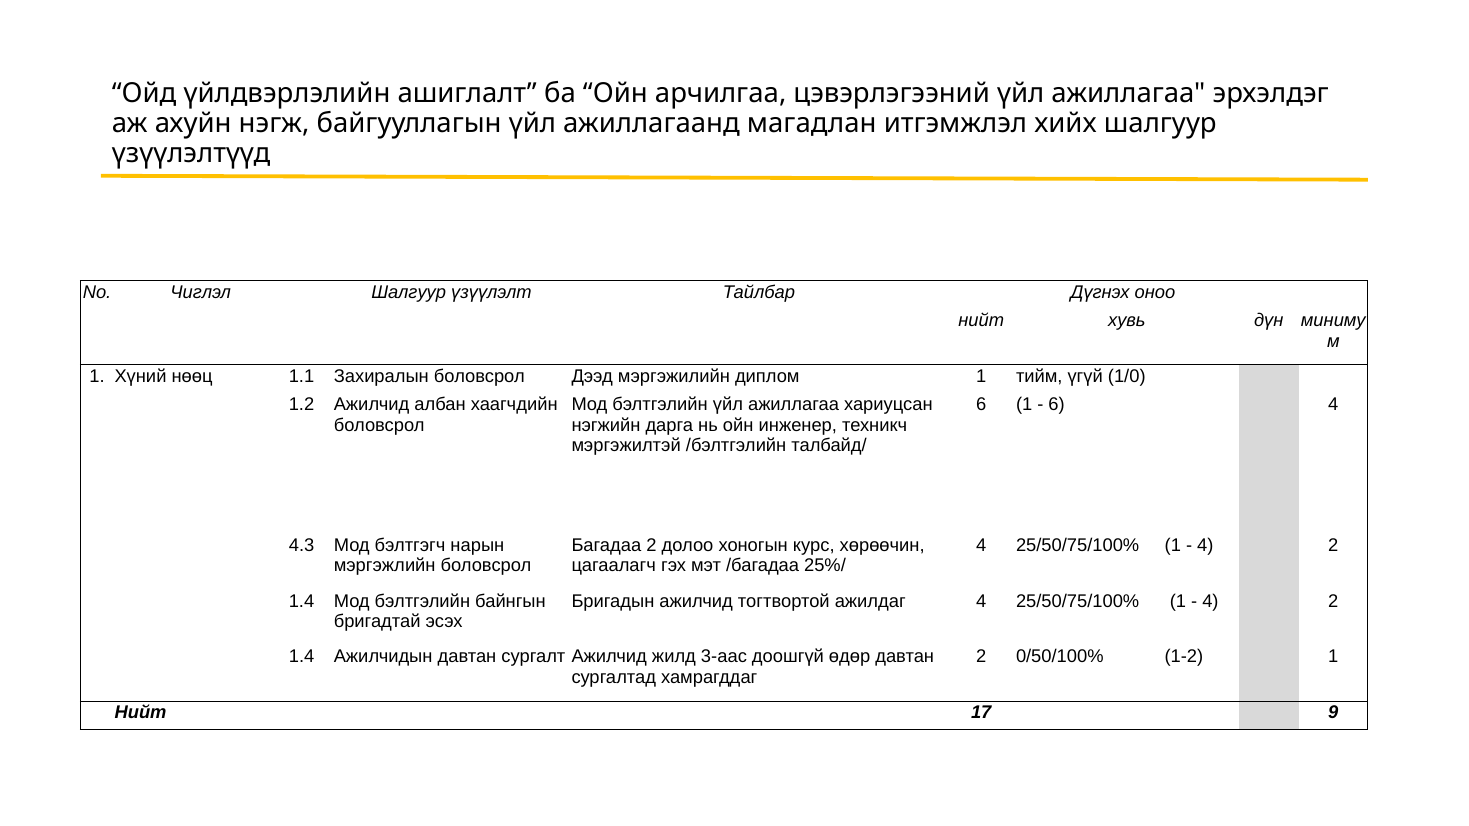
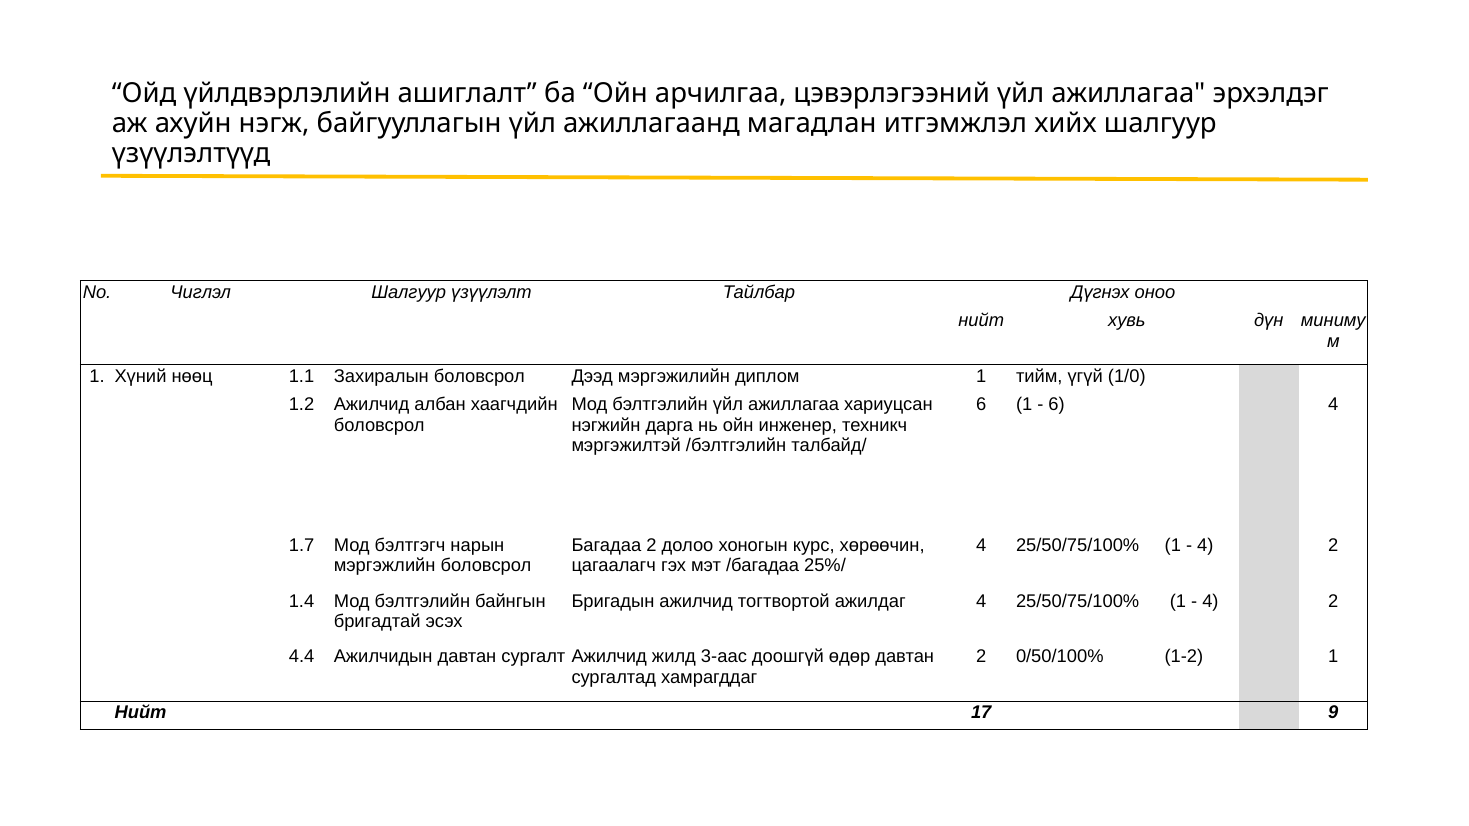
4.3: 4.3 -> 1.7
1.4 at (302, 657): 1.4 -> 4.4
